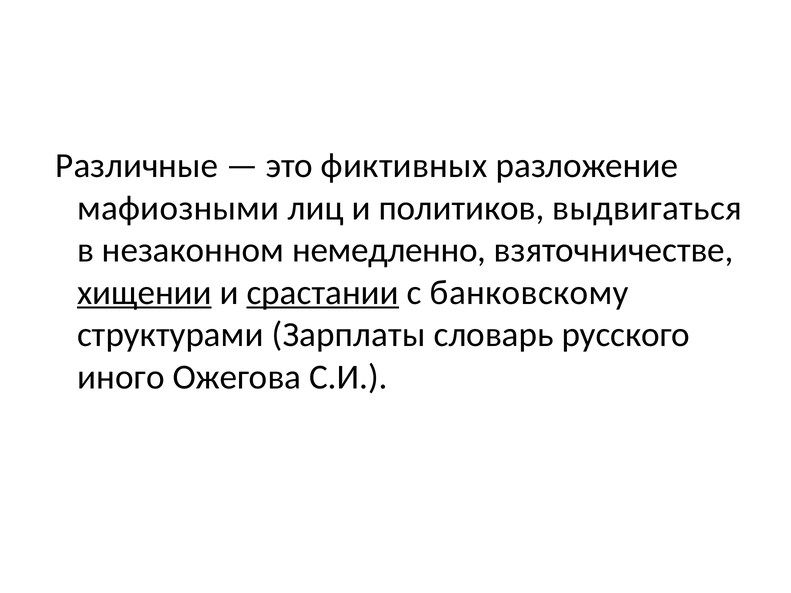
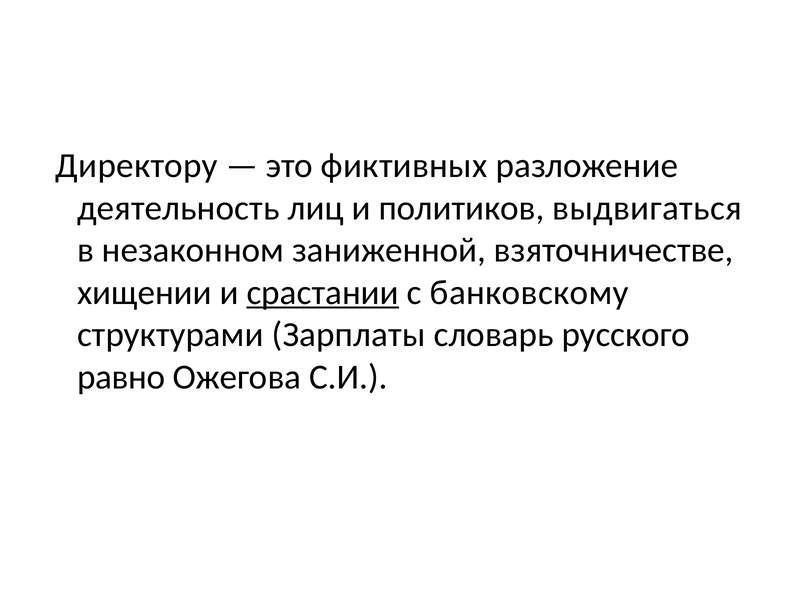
Различные: Различные -> Директору
мафиозными: мафиозными -> деятельность
немедленно: немедленно -> заниженной
хищении underline: present -> none
иного: иного -> равно
